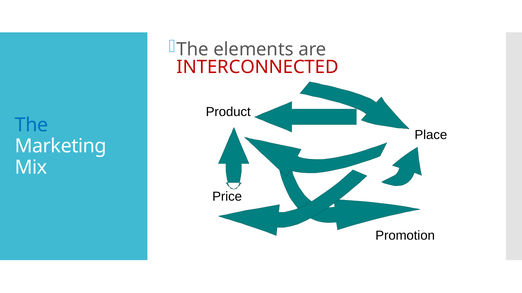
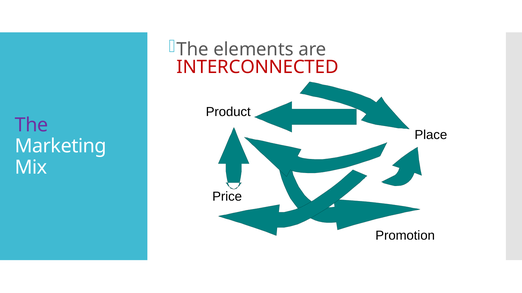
The at (32, 125) colour: blue -> purple
